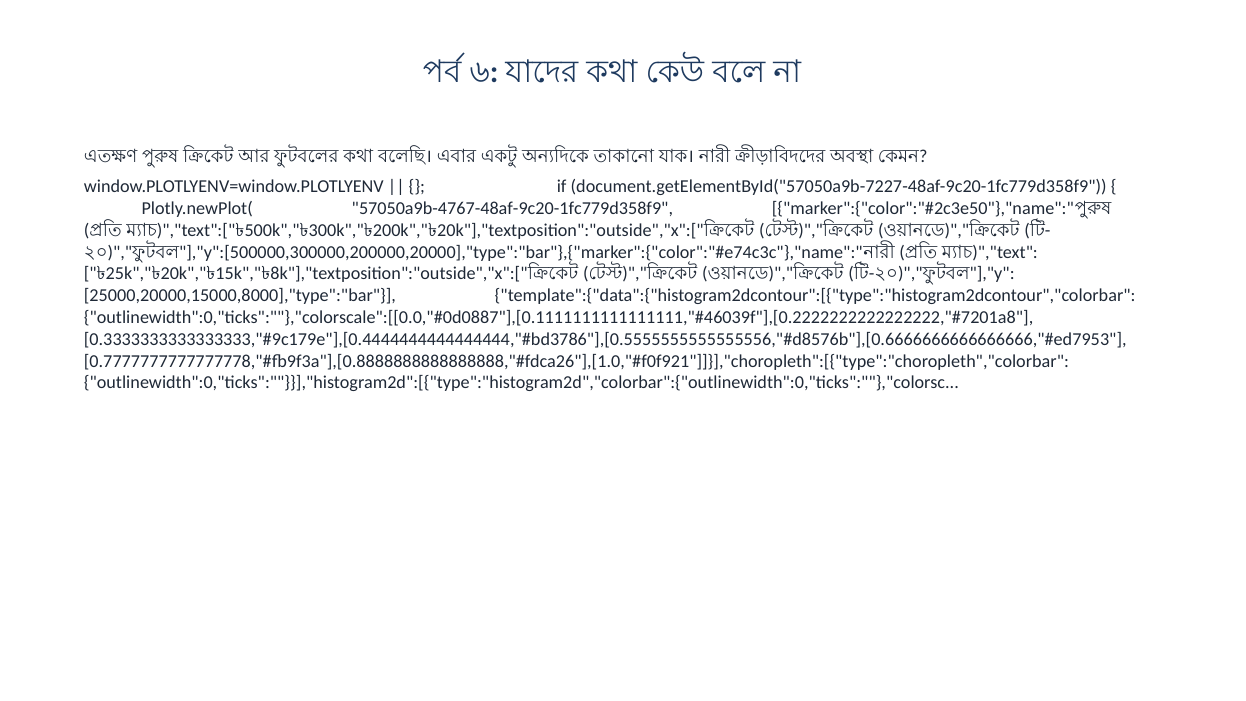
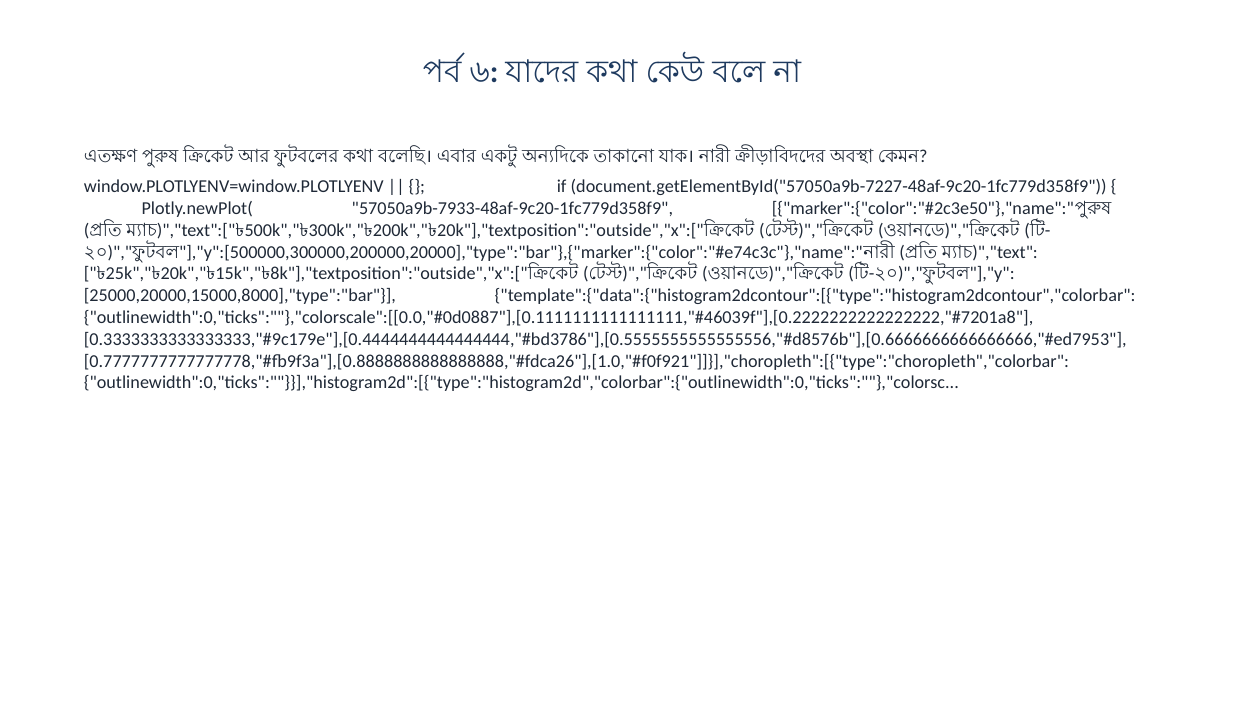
57050a9b-4767-48af-9c20-1fc779d358f9: 57050a9b-4767-48af-9c20-1fc779d358f9 -> 57050a9b-7933-48af-9c20-1fc779d358f9
